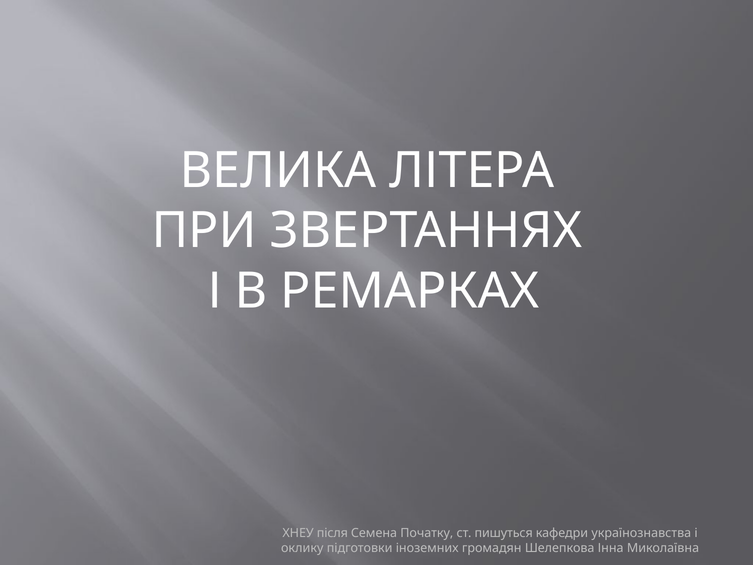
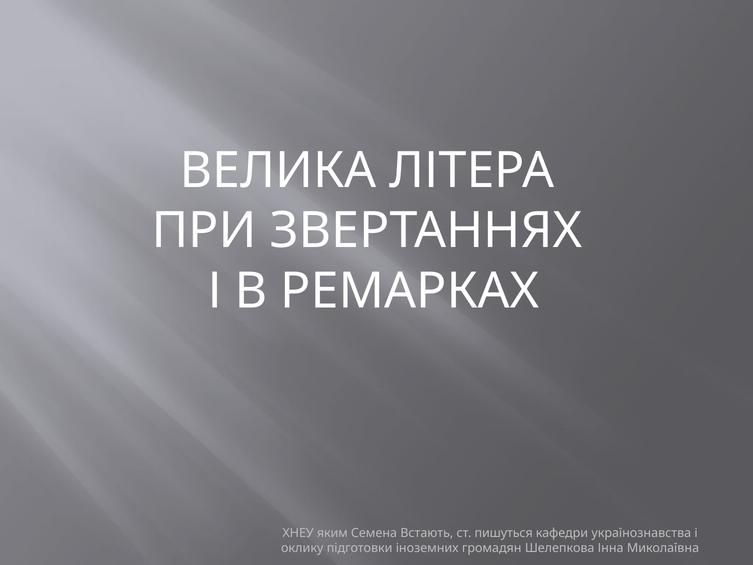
після: після -> яким
Початку: Початку -> Встають
